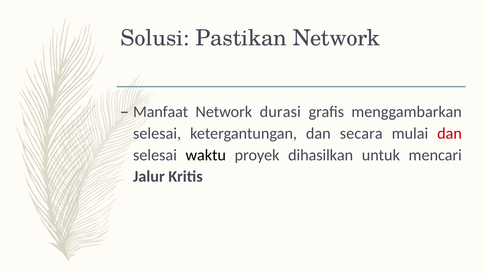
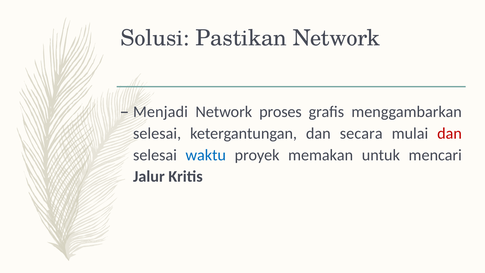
Manfaat: Manfaat -> Menjadi
durasi: durasi -> proses
waktu colour: black -> blue
dihasilkan: dihasilkan -> memakan
